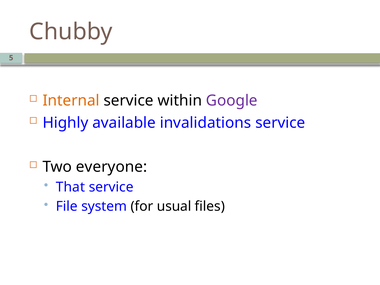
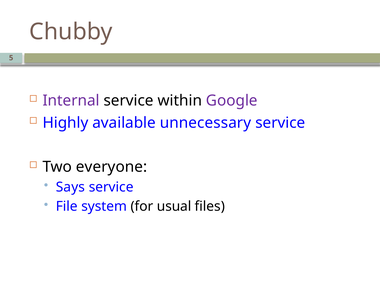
Internal colour: orange -> purple
invalidations: invalidations -> unnecessary
That: That -> Says
